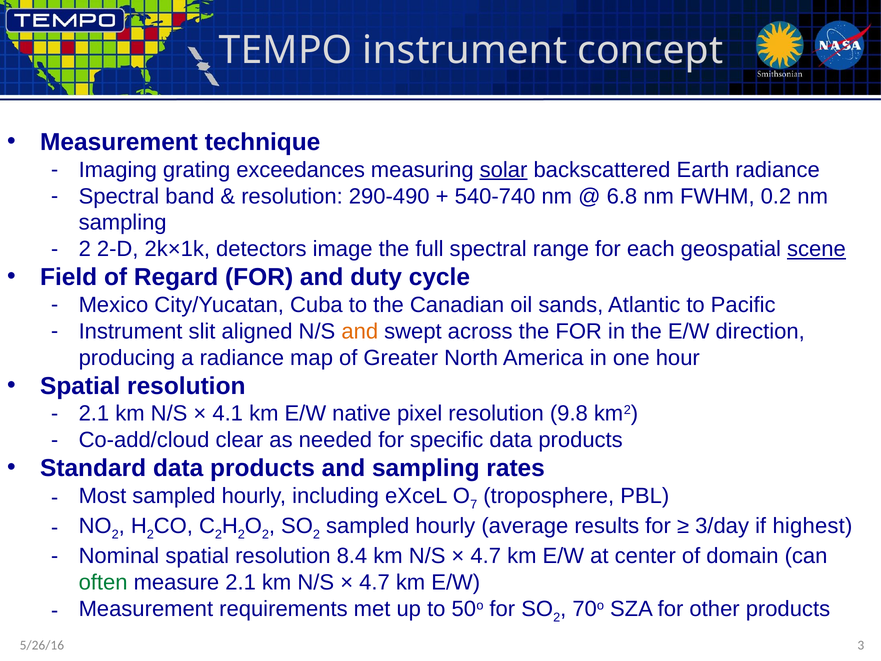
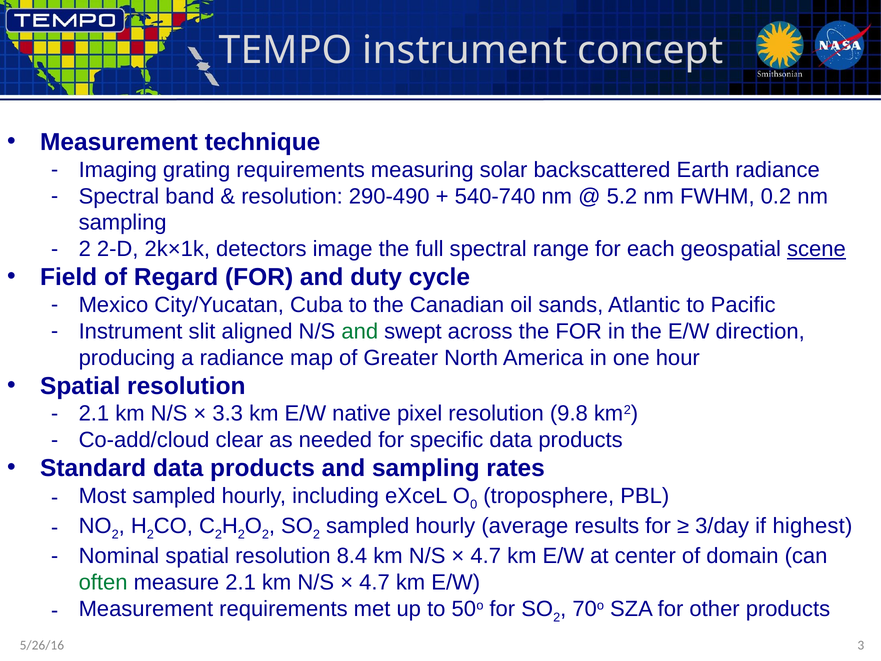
grating exceedances: exceedances -> requirements
solar underline: present -> none
6.8: 6.8 -> 5.2
and at (360, 331) colour: orange -> green
4.1: 4.1 -> 3.3
7: 7 -> 0
